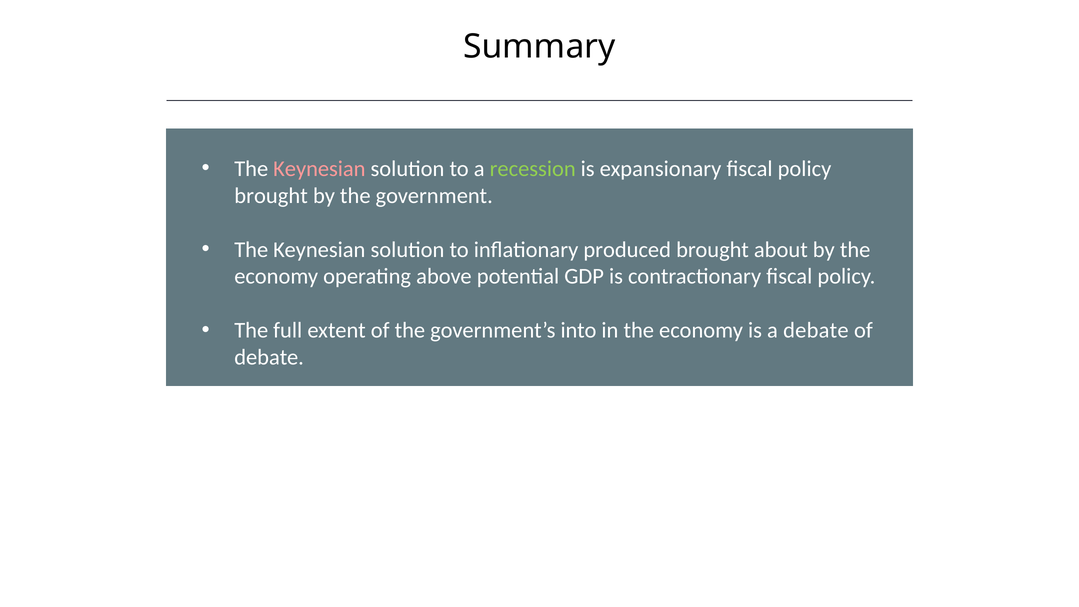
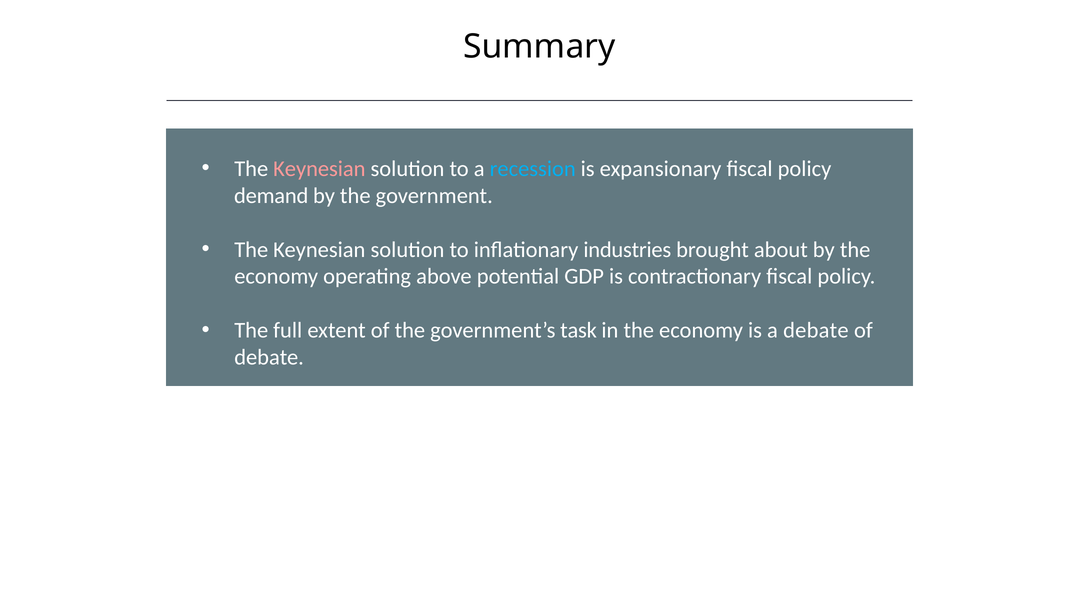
recession colour: light green -> light blue
brought at (271, 196): brought -> demand
produced: produced -> industries
into: into -> task
